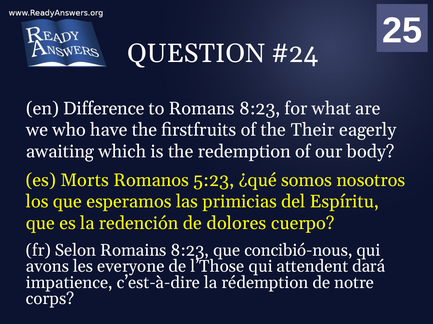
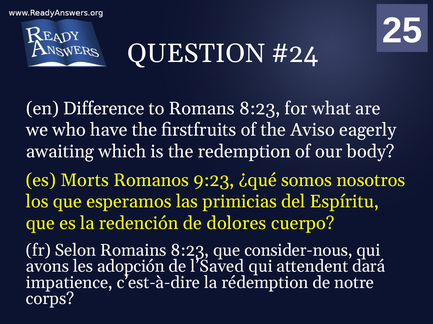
Their: Their -> Aviso
5:23: 5:23 -> 9:23
concibió-nous: concibió-nous -> consider-nous
everyone: everyone -> adopción
l’Those: l’Those -> l’Saved
